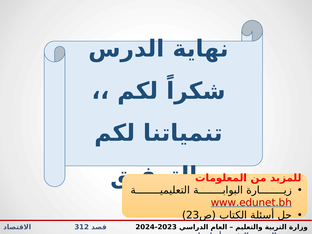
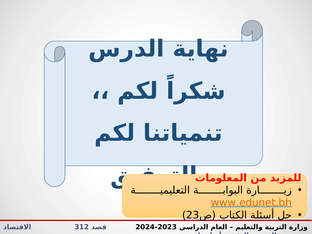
www.edunet.bh colour: red -> orange
